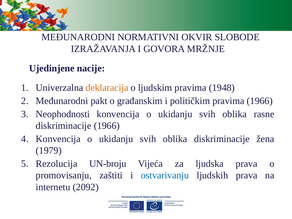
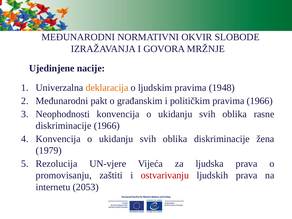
UN-broju: UN-broju -> UN-vjere
ostvarivanju colour: blue -> red
2092: 2092 -> 2053
